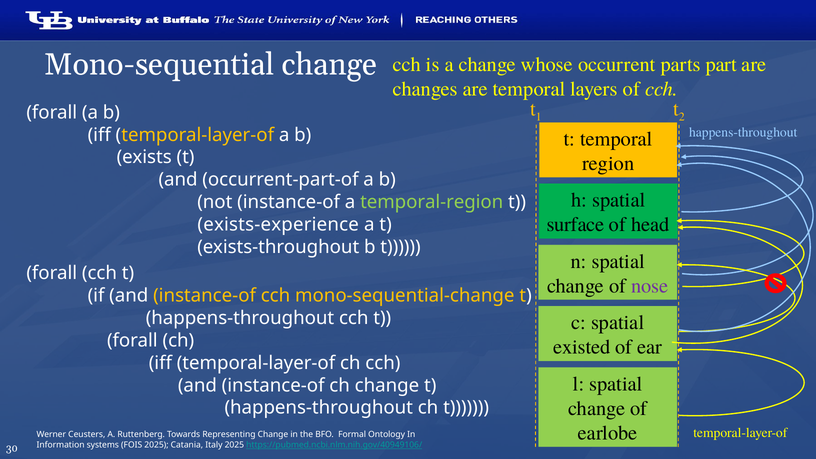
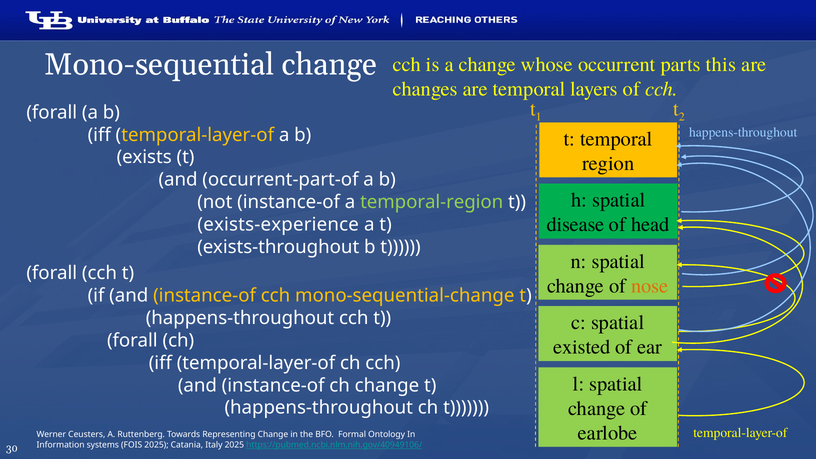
part: part -> this
surface: surface -> disease
nose colour: purple -> orange
